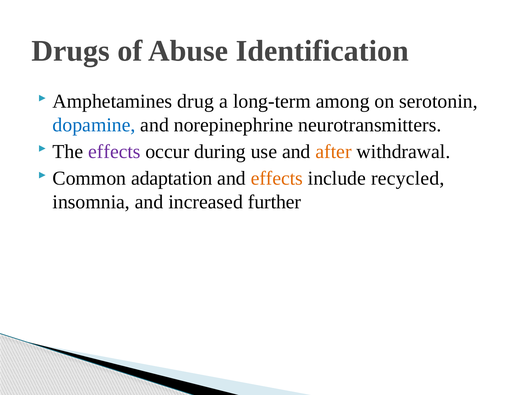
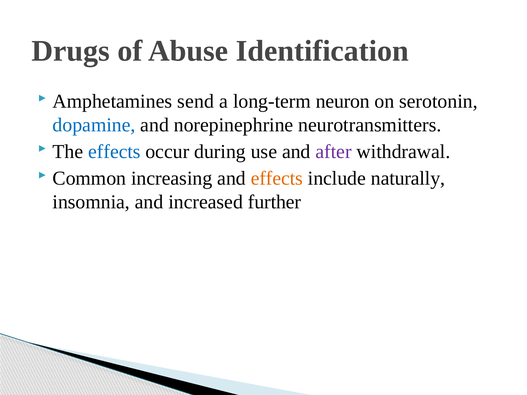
drug: drug -> send
among: among -> neuron
effects at (114, 152) colour: purple -> blue
after colour: orange -> purple
adaptation: adaptation -> increasing
recycled: recycled -> naturally
